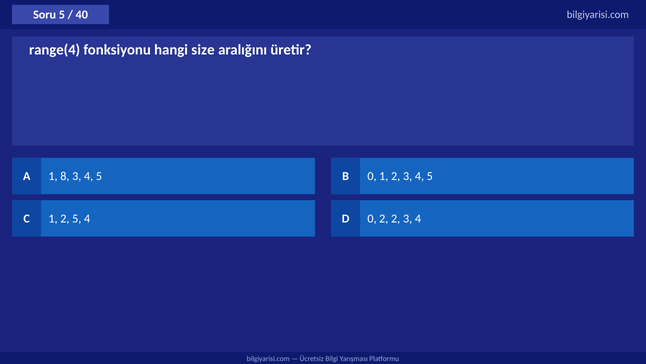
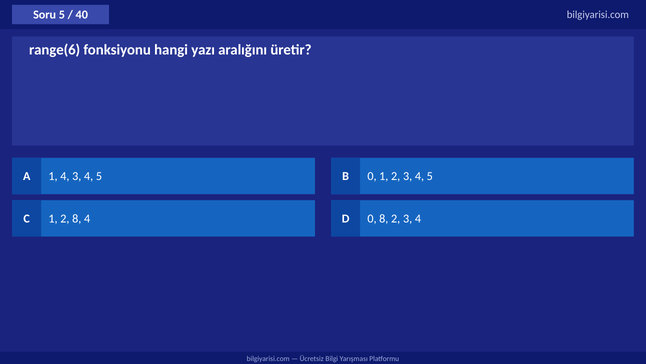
range(4: range(4 -> range(6
size: size -> yazı
1 8: 8 -> 4
2 5: 5 -> 8
0 2: 2 -> 8
